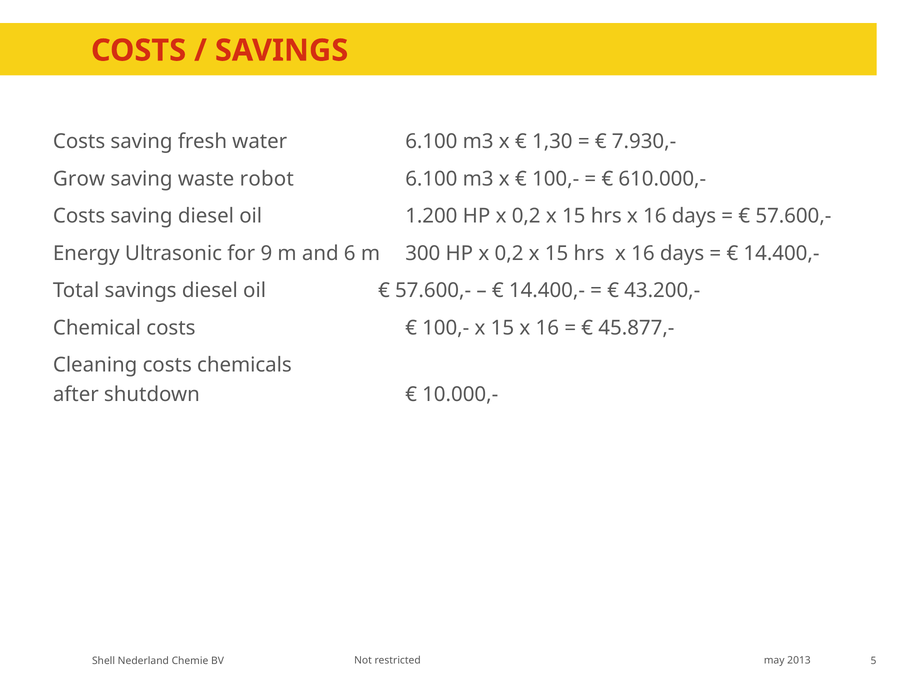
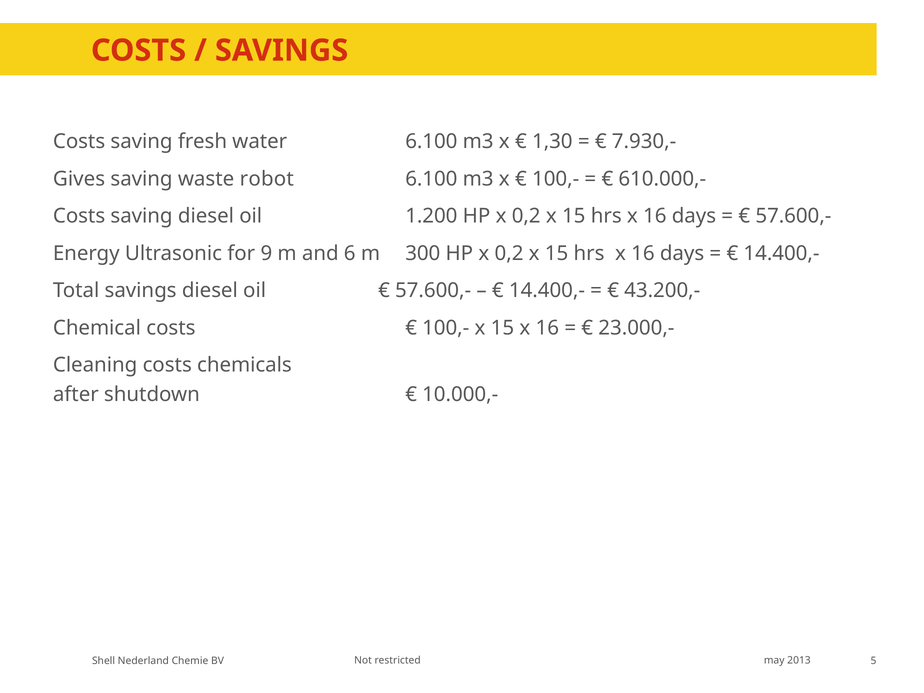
Grow: Grow -> Gives
45.877,-: 45.877,- -> 23.000,-
